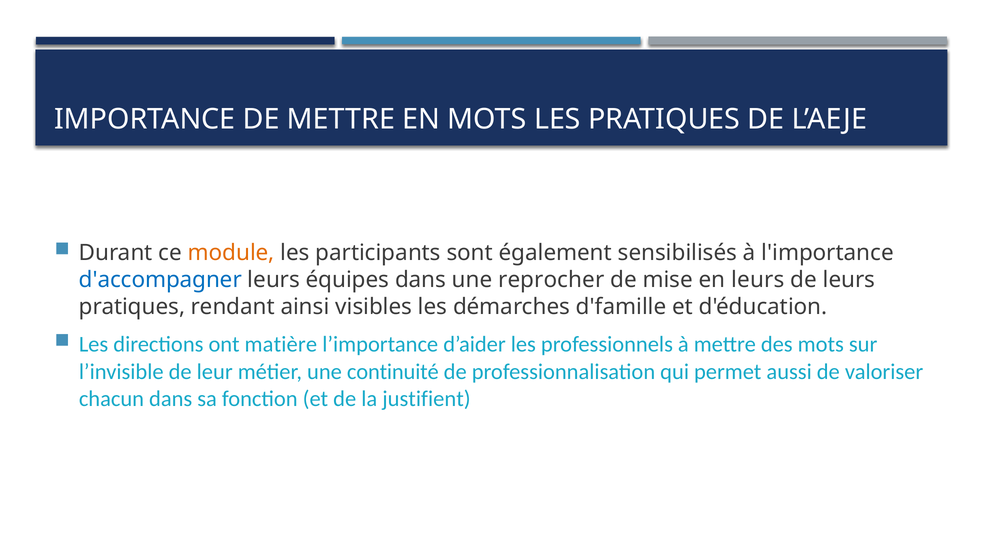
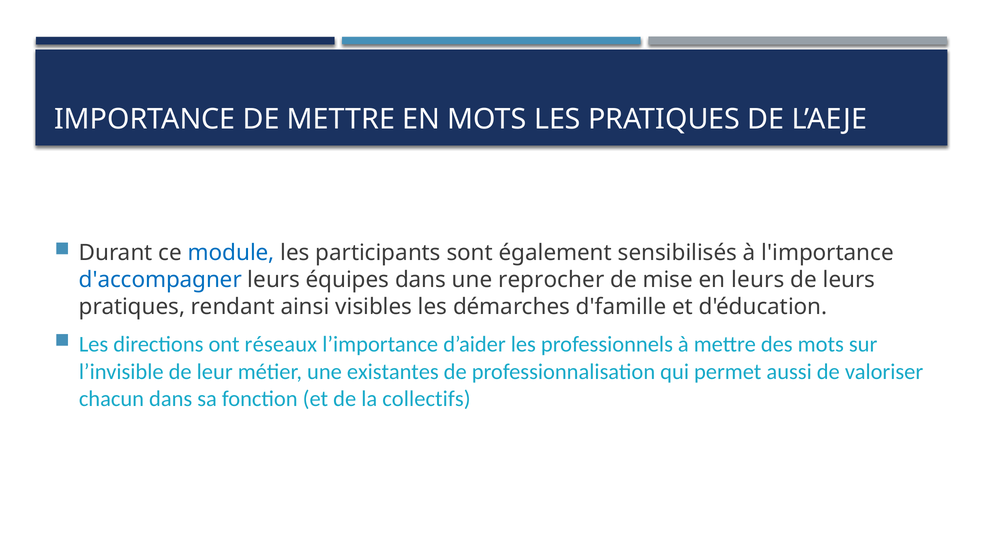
module colour: orange -> blue
matière: matière -> réseaux
continuité: continuité -> existantes
justifient: justifient -> collectifs
